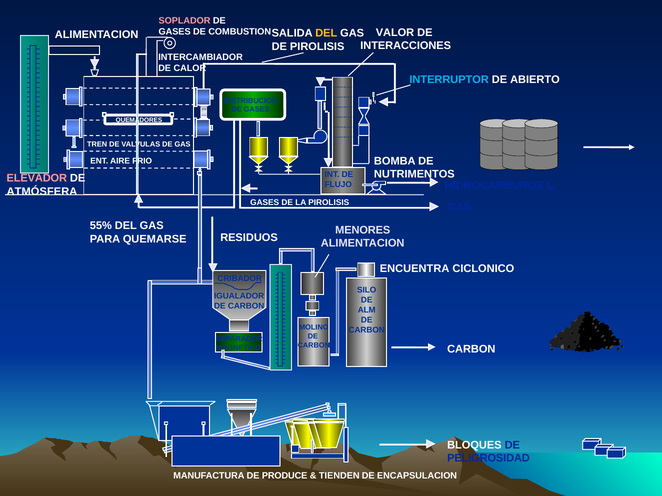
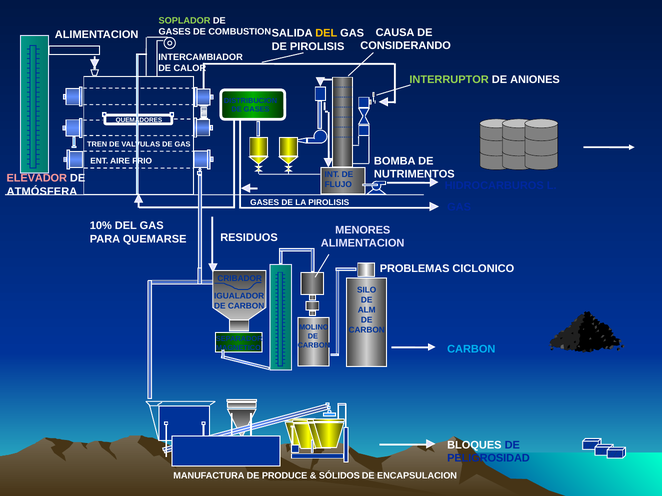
SOPLADOR colour: pink -> light green
VALOR: VALOR -> CAUSA
INTERACCIONES: INTERACCIONES -> CONSIDERANDO
INTERRUPTOR colour: light blue -> light green
ABIERTO: ABIERTO -> ANIONES
55%: 55% -> 10%
ENCUENTRA: ENCUENTRA -> PROBLEMAS
CARBON at (471, 349) colour: white -> light blue
TIENDEN: TIENDEN -> SÓLIDOS
